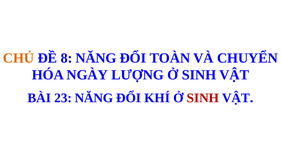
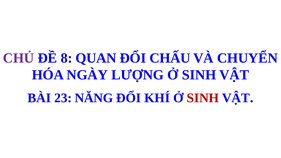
CHỦ colour: orange -> purple
8 NĂNG: NĂNG -> QUAN
TOÀN: TOÀN -> CHẤU
